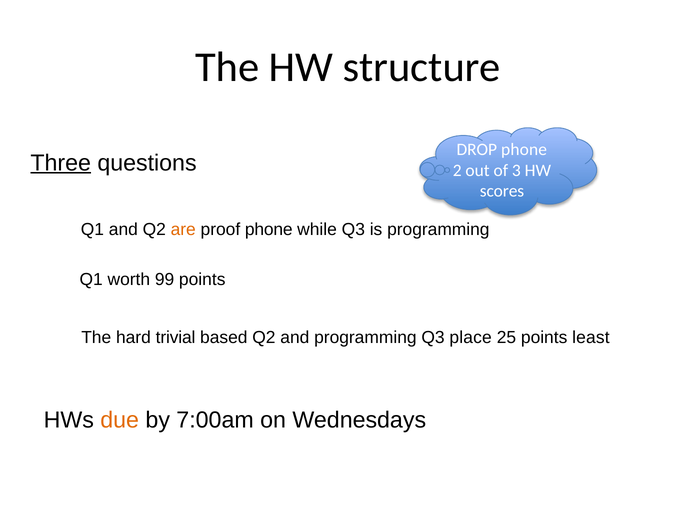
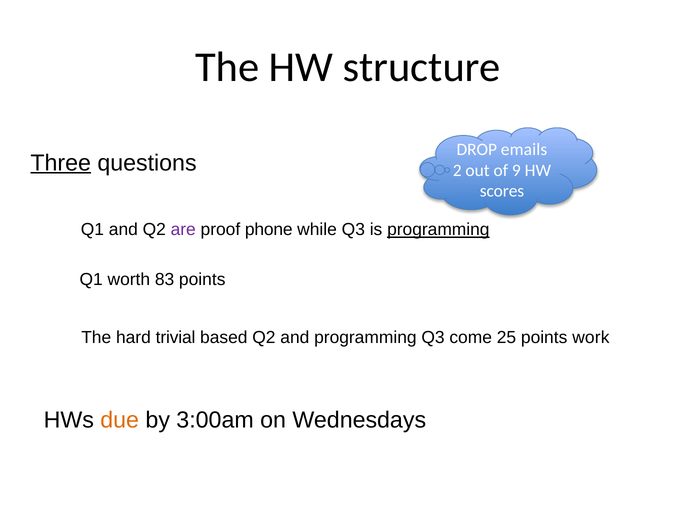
DROP phone: phone -> emails
3: 3 -> 9
are colour: orange -> purple
programming at (438, 230) underline: none -> present
99: 99 -> 83
place: place -> come
least: least -> work
7:00am: 7:00am -> 3:00am
